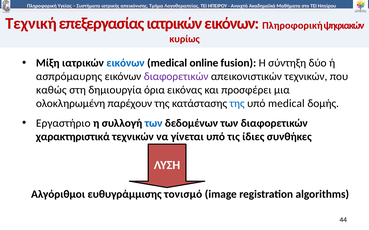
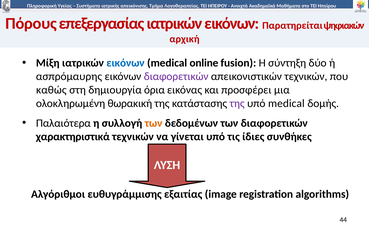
Τεχνική: Τεχνική -> Πόρους
εικόνων Πληροφορική: Πληροφορική -> Παρατηρείται
κυρίως: κυρίως -> αρχική
παρέχουν: παρέχουν -> θωρακική
της at (237, 104) colour: blue -> purple
Εργαστήριο: Εργαστήριο -> Παλαιότερα
των at (154, 123) colour: blue -> orange
τονισμό: τονισμό -> εξαιτίας
